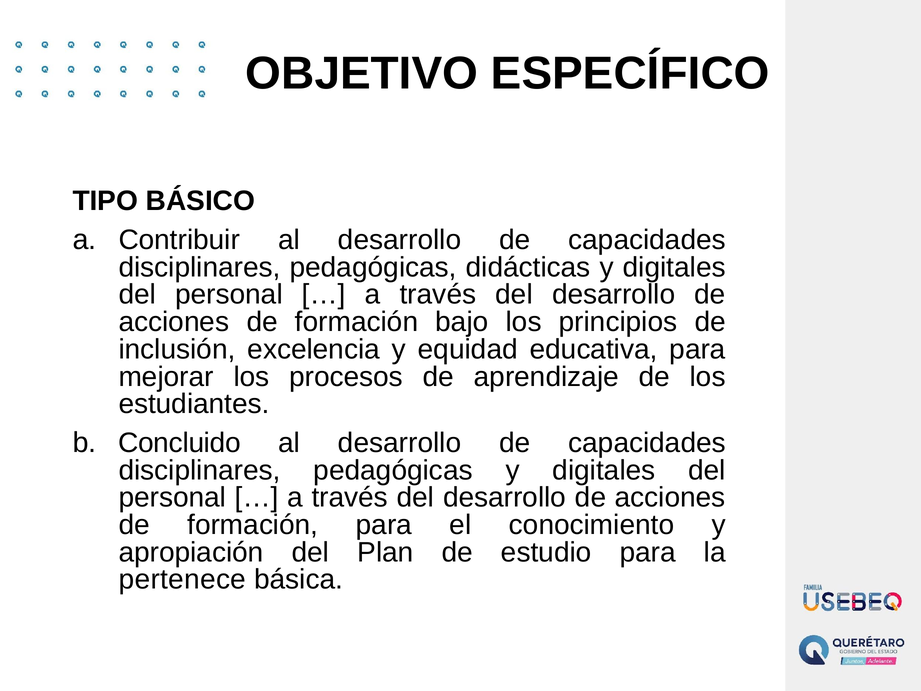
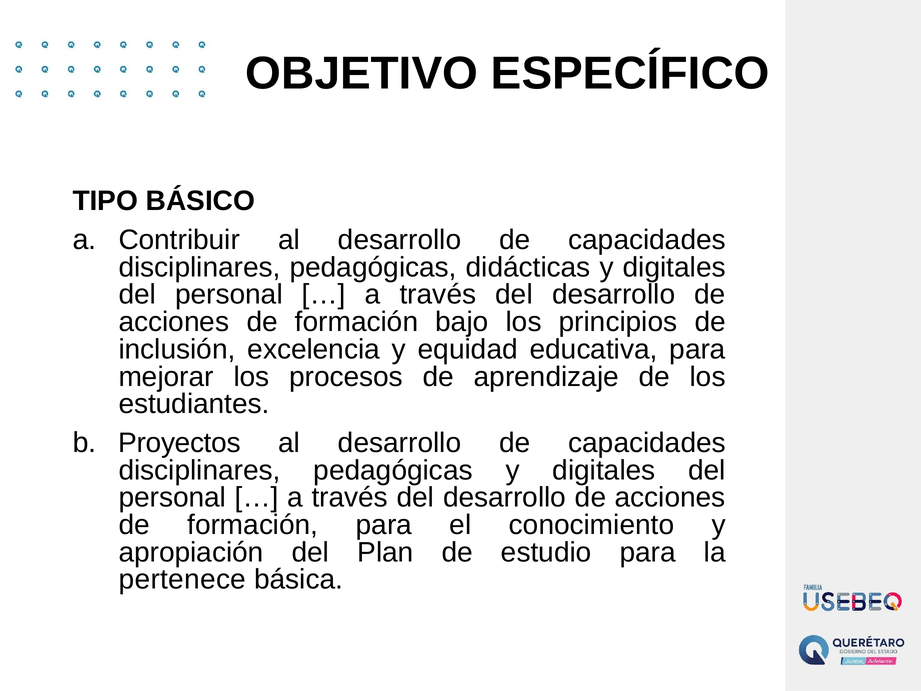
Concluido: Concluido -> Proyectos
